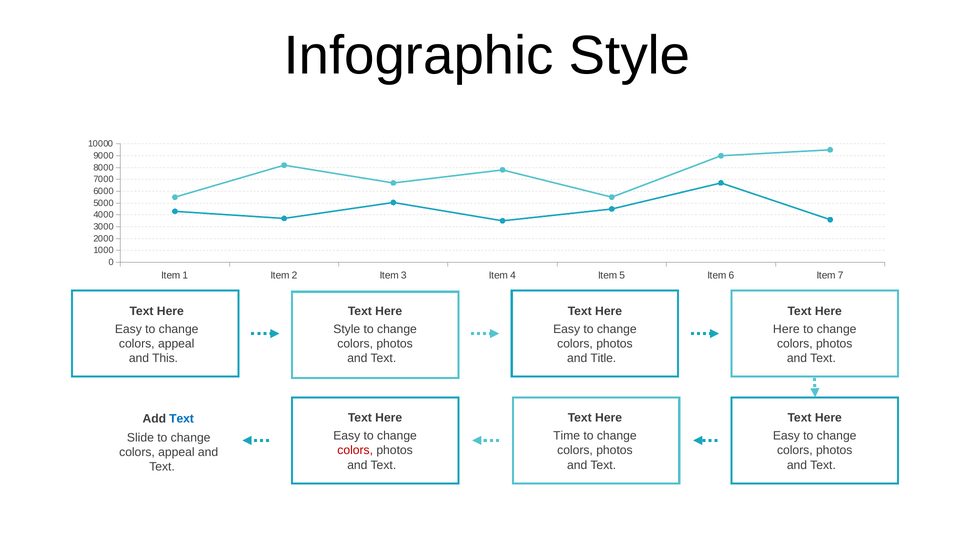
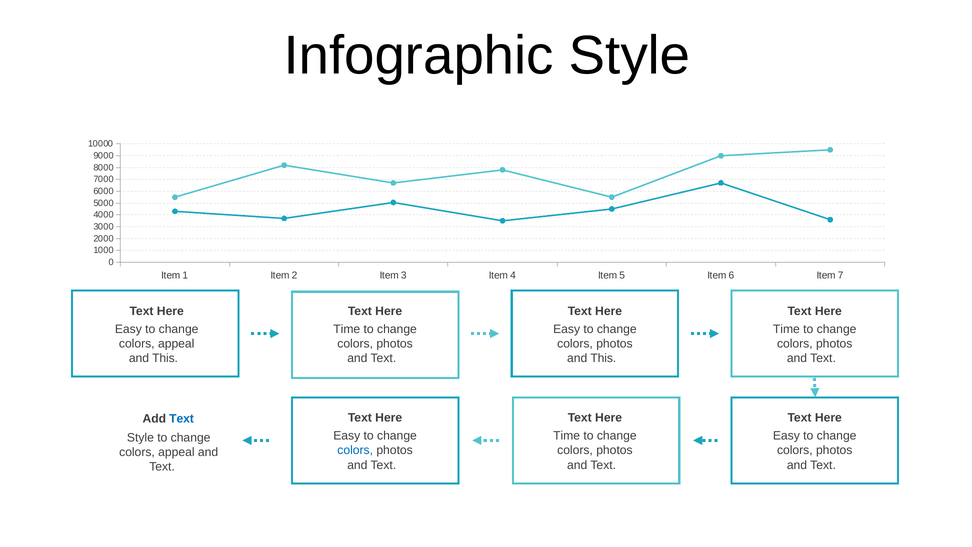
Style at (347, 329): Style -> Time
Here at (786, 329): Here -> Time
Title at (603, 358): Title -> This
Slide at (140, 437): Slide -> Style
colors at (355, 450) colour: red -> blue
